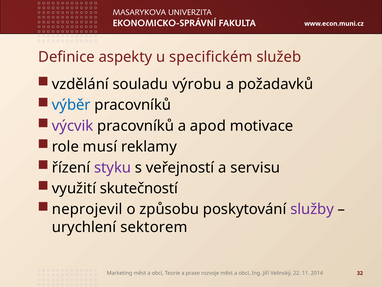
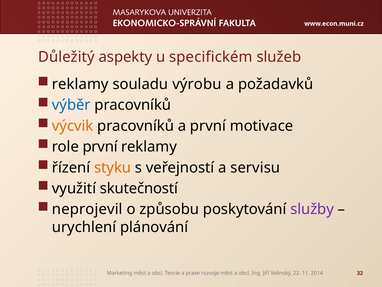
Definice: Definice -> Důležitý
vzdělání at (80, 84): vzdělání -> reklamy
výcvik colour: purple -> orange
a apod: apod -> první
role musí: musí -> první
styku colour: purple -> orange
sektorem: sektorem -> plánování
